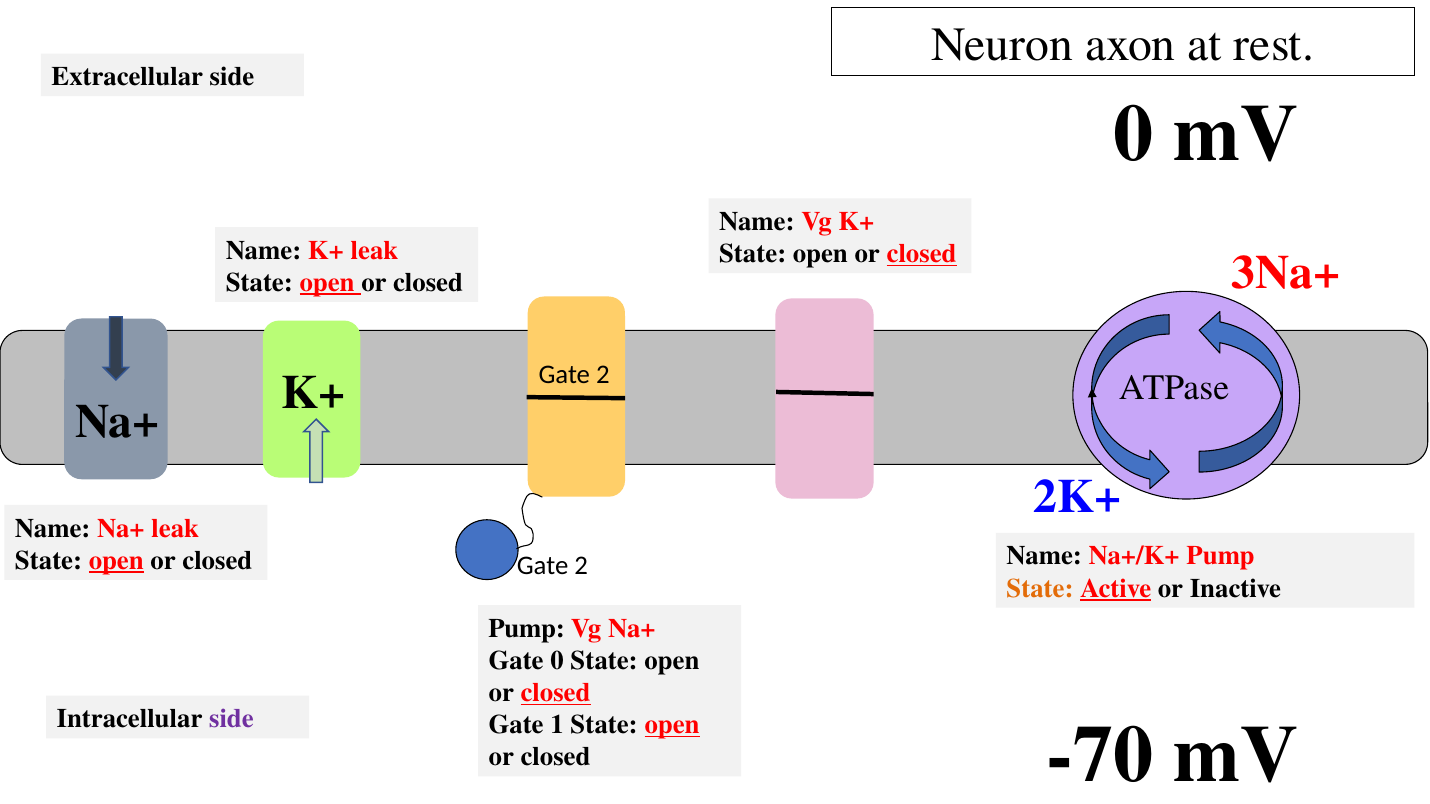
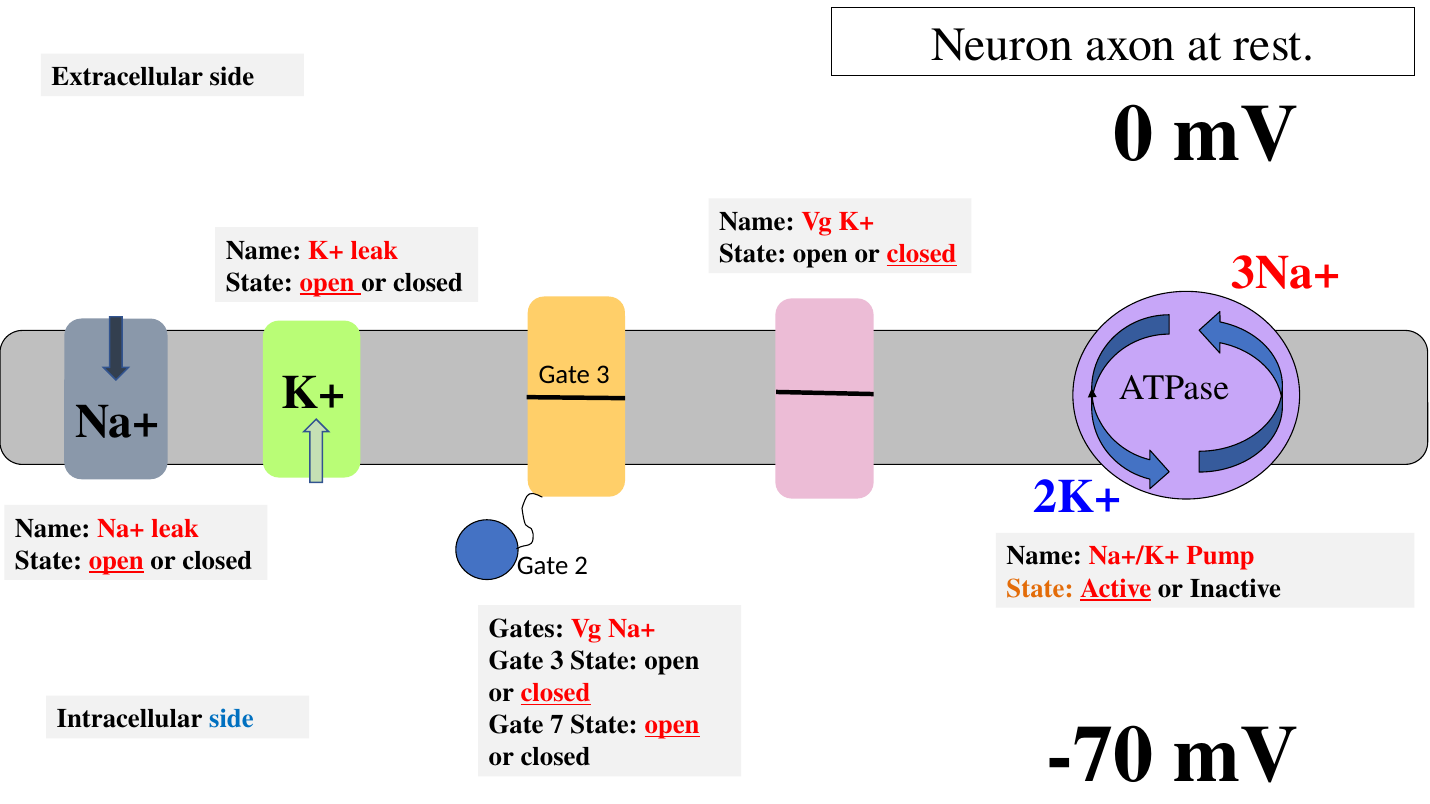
2 at (603, 375): 2 -> 3
Pump at (527, 629): Pump -> Gates
0 at (557, 661): 0 -> 3
side at (231, 719) colour: purple -> blue
1: 1 -> 7
